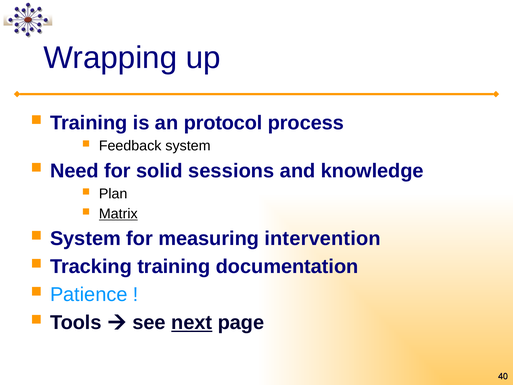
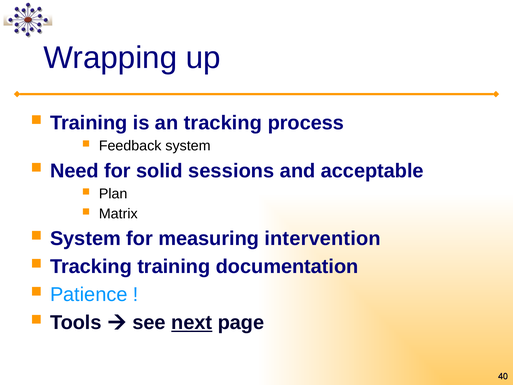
an protocol: protocol -> tracking
knowledge: knowledge -> acceptable
Matrix underline: present -> none
